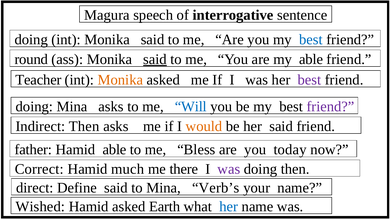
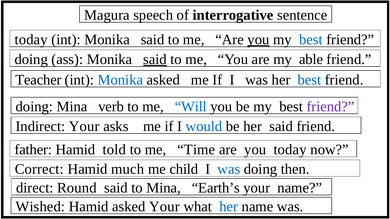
doing at (31, 40): doing -> today
you at (258, 40) underline: none -> present
round at (31, 59): round -> doing
Monika at (120, 80) colour: orange -> blue
best at (309, 80) colour: purple -> blue
Mina asks: asks -> verb
Indirect Then: Then -> Your
would colour: orange -> blue
Hamid able: able -> told
Bless: Bless -> Time
there: there -> child
was at (229, 169) colour: purple -> blue
Define: Define -> Round
Verb’s: Verb’s -> Earth’s
asked Earth: Earth -> Your
